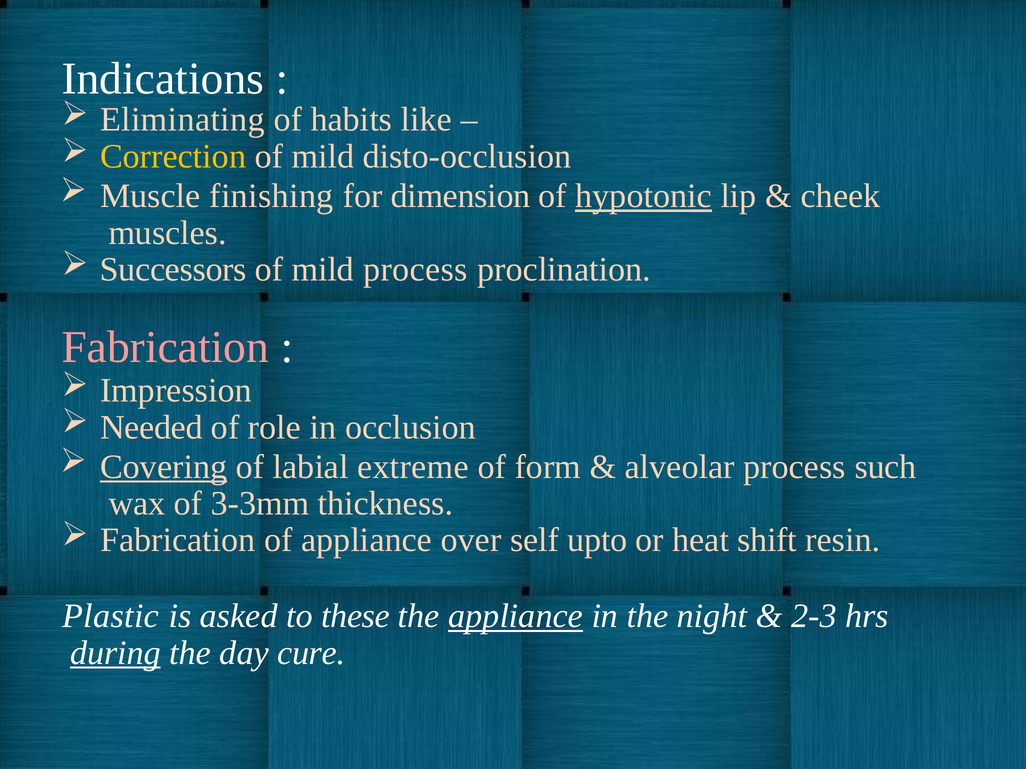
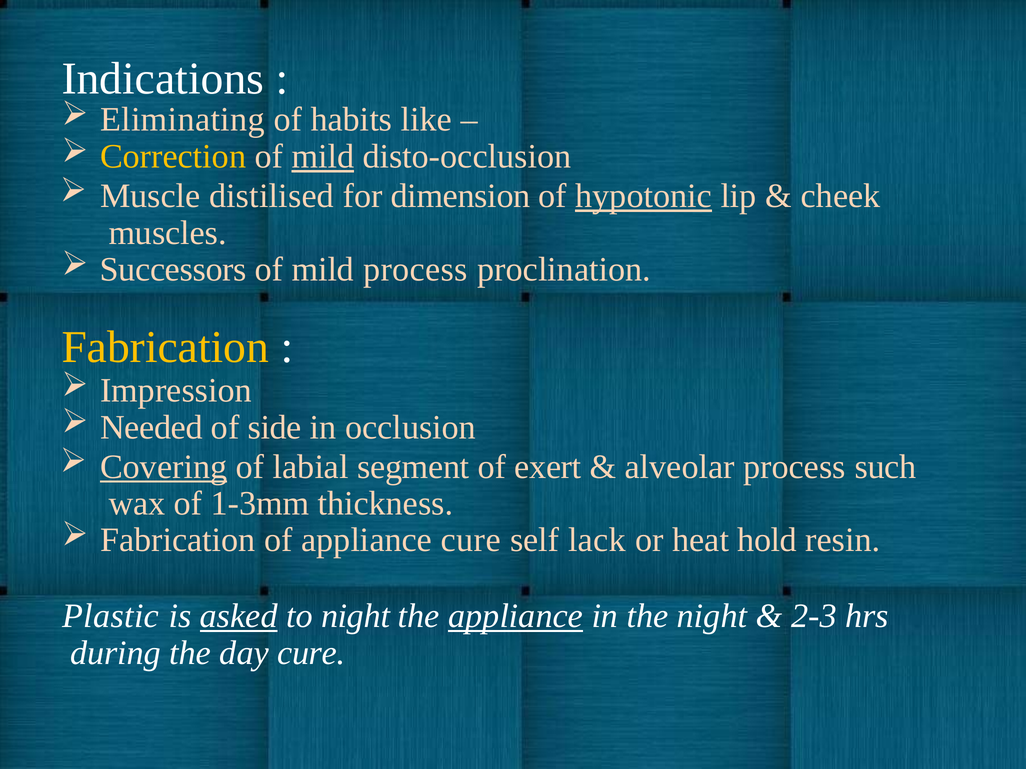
mild at (323, 157) underline: none -> present
finishing: finishing -> distilised
Fabrication at (165, 348) colour: pink -> yellow
role: role -> side
extreme: extreme -> segment
form: form -> exert
3-3mm: 3-3mm -> 1-3mm
appliance over: over -> cure
upto: upto -> lack
shift: shift -> hold
asked underline: none -> present
to these: these -> night
during underline: present -> none
